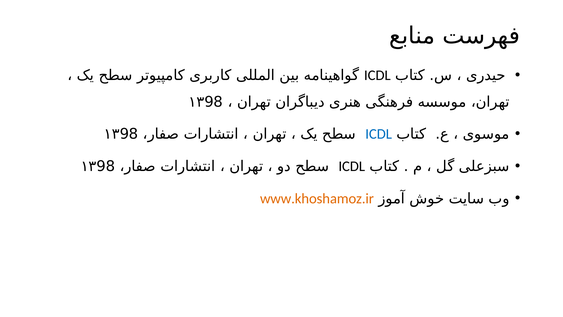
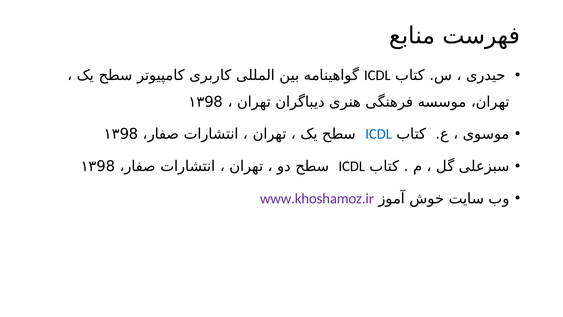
www.khoshamoz.ir colour: orange -> purple
